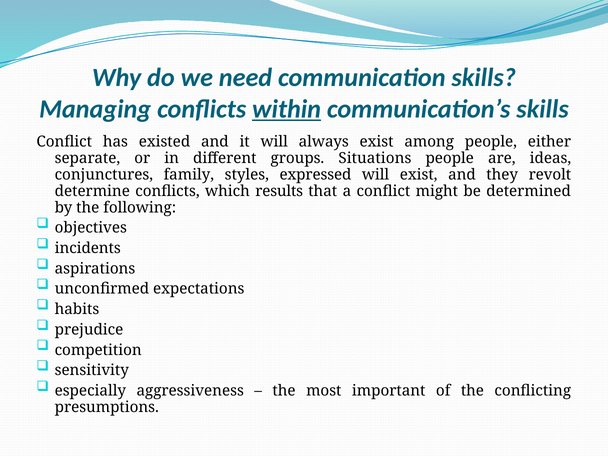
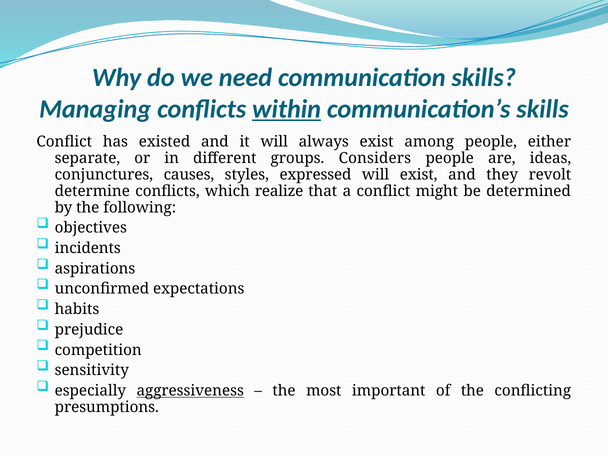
Situations: Situations -> Considers
family: family -> causes
results: results -> realize
aggressiveness underline: none -> present
